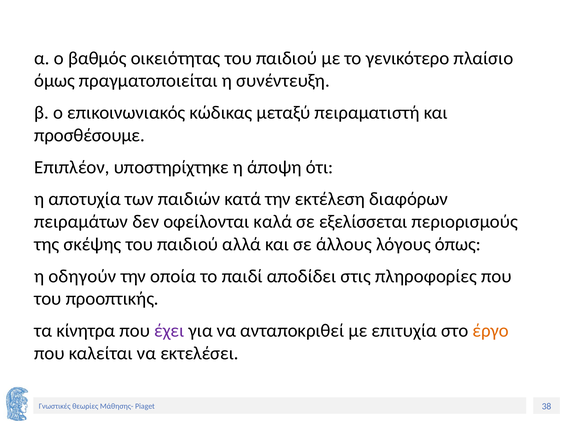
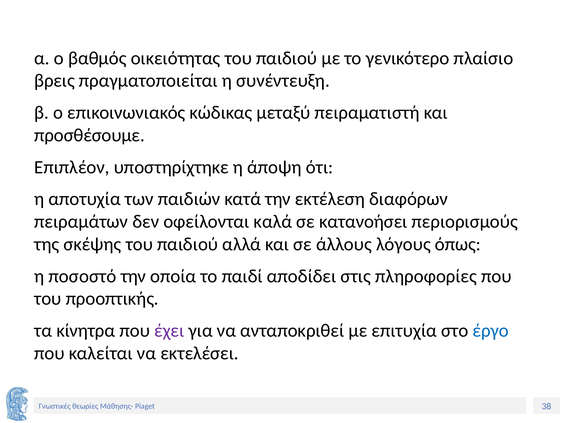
όμως: όμως -> βρεις
εξελίσσεται: εξελίσσεται -> κατανοήσει
οδηγούν: οδηγούν -> ποσοστό
έργο colour: orange -> blue
